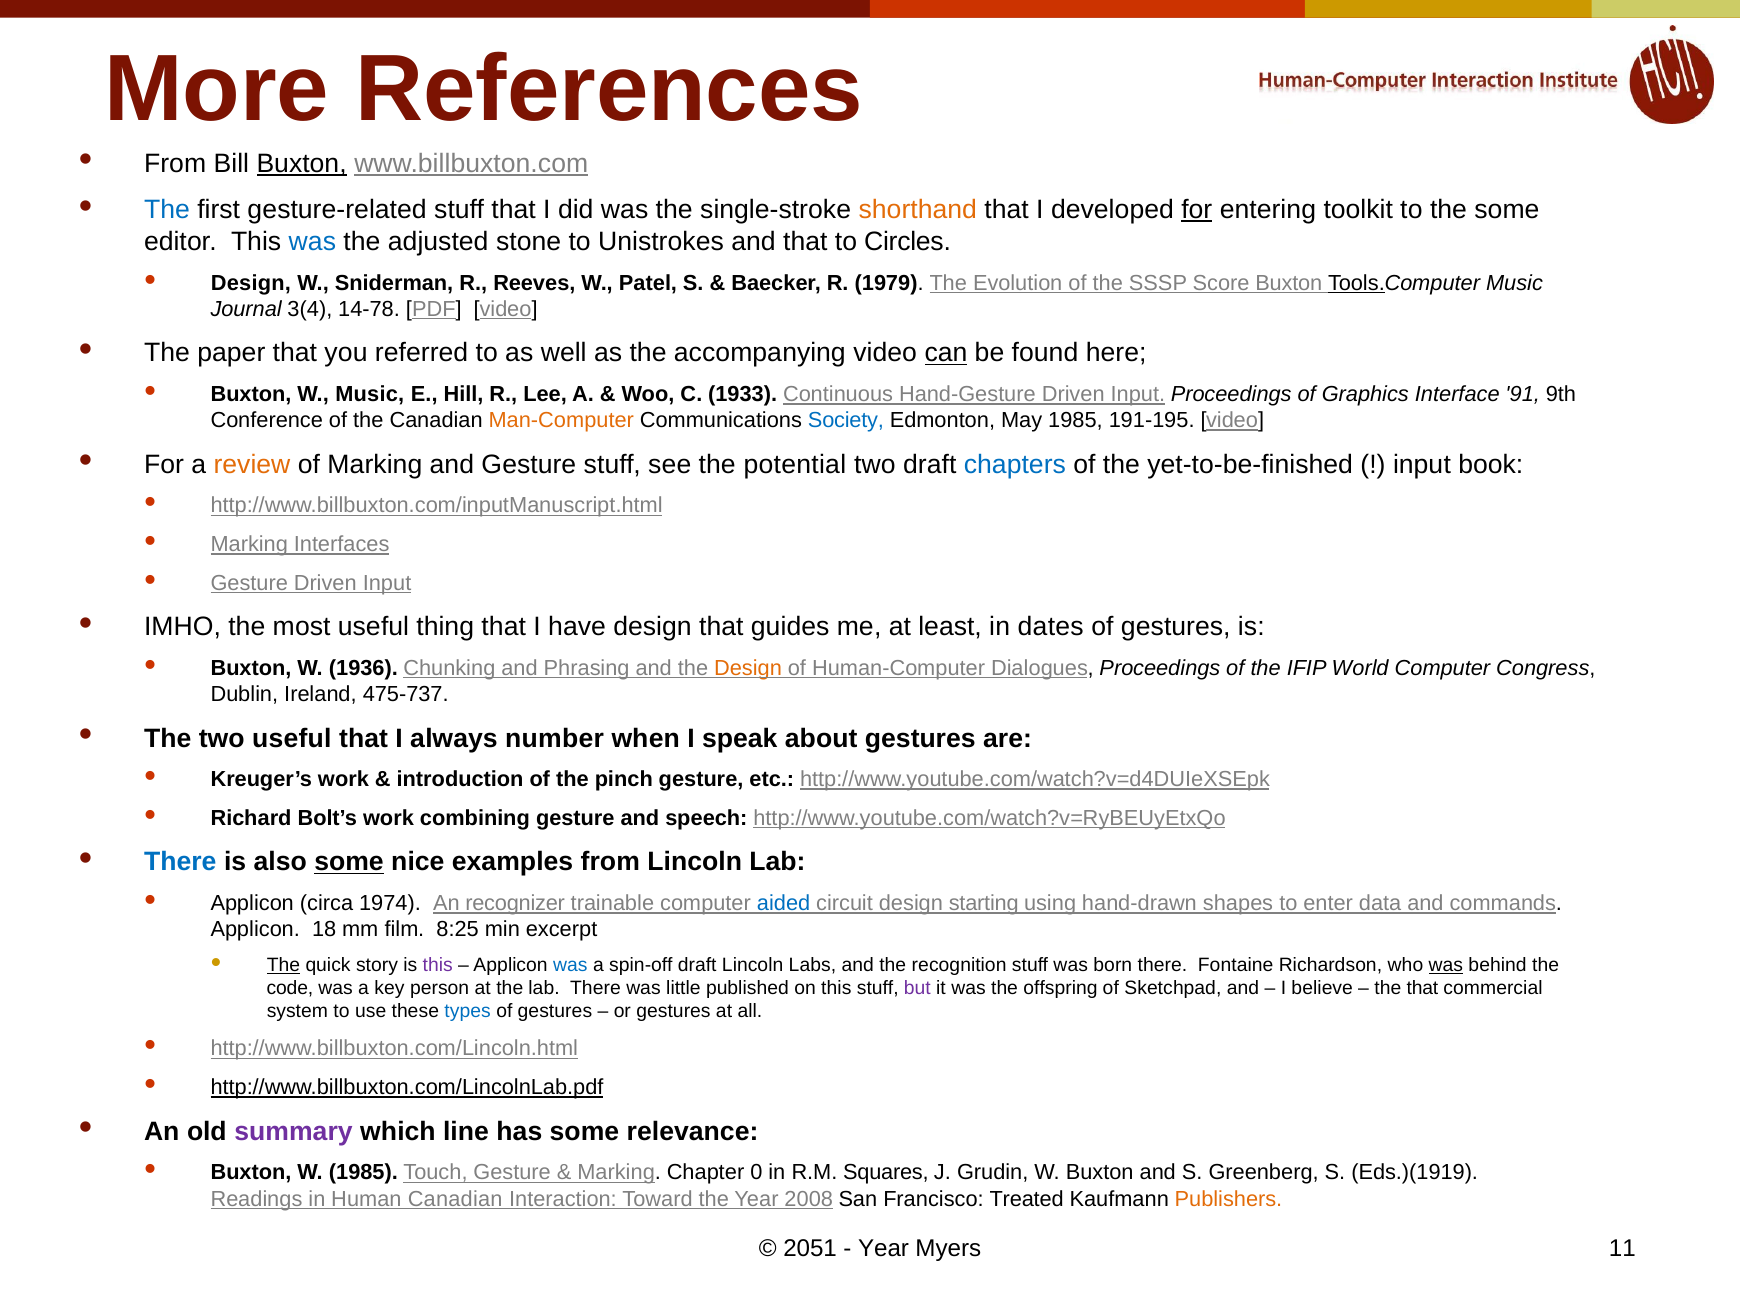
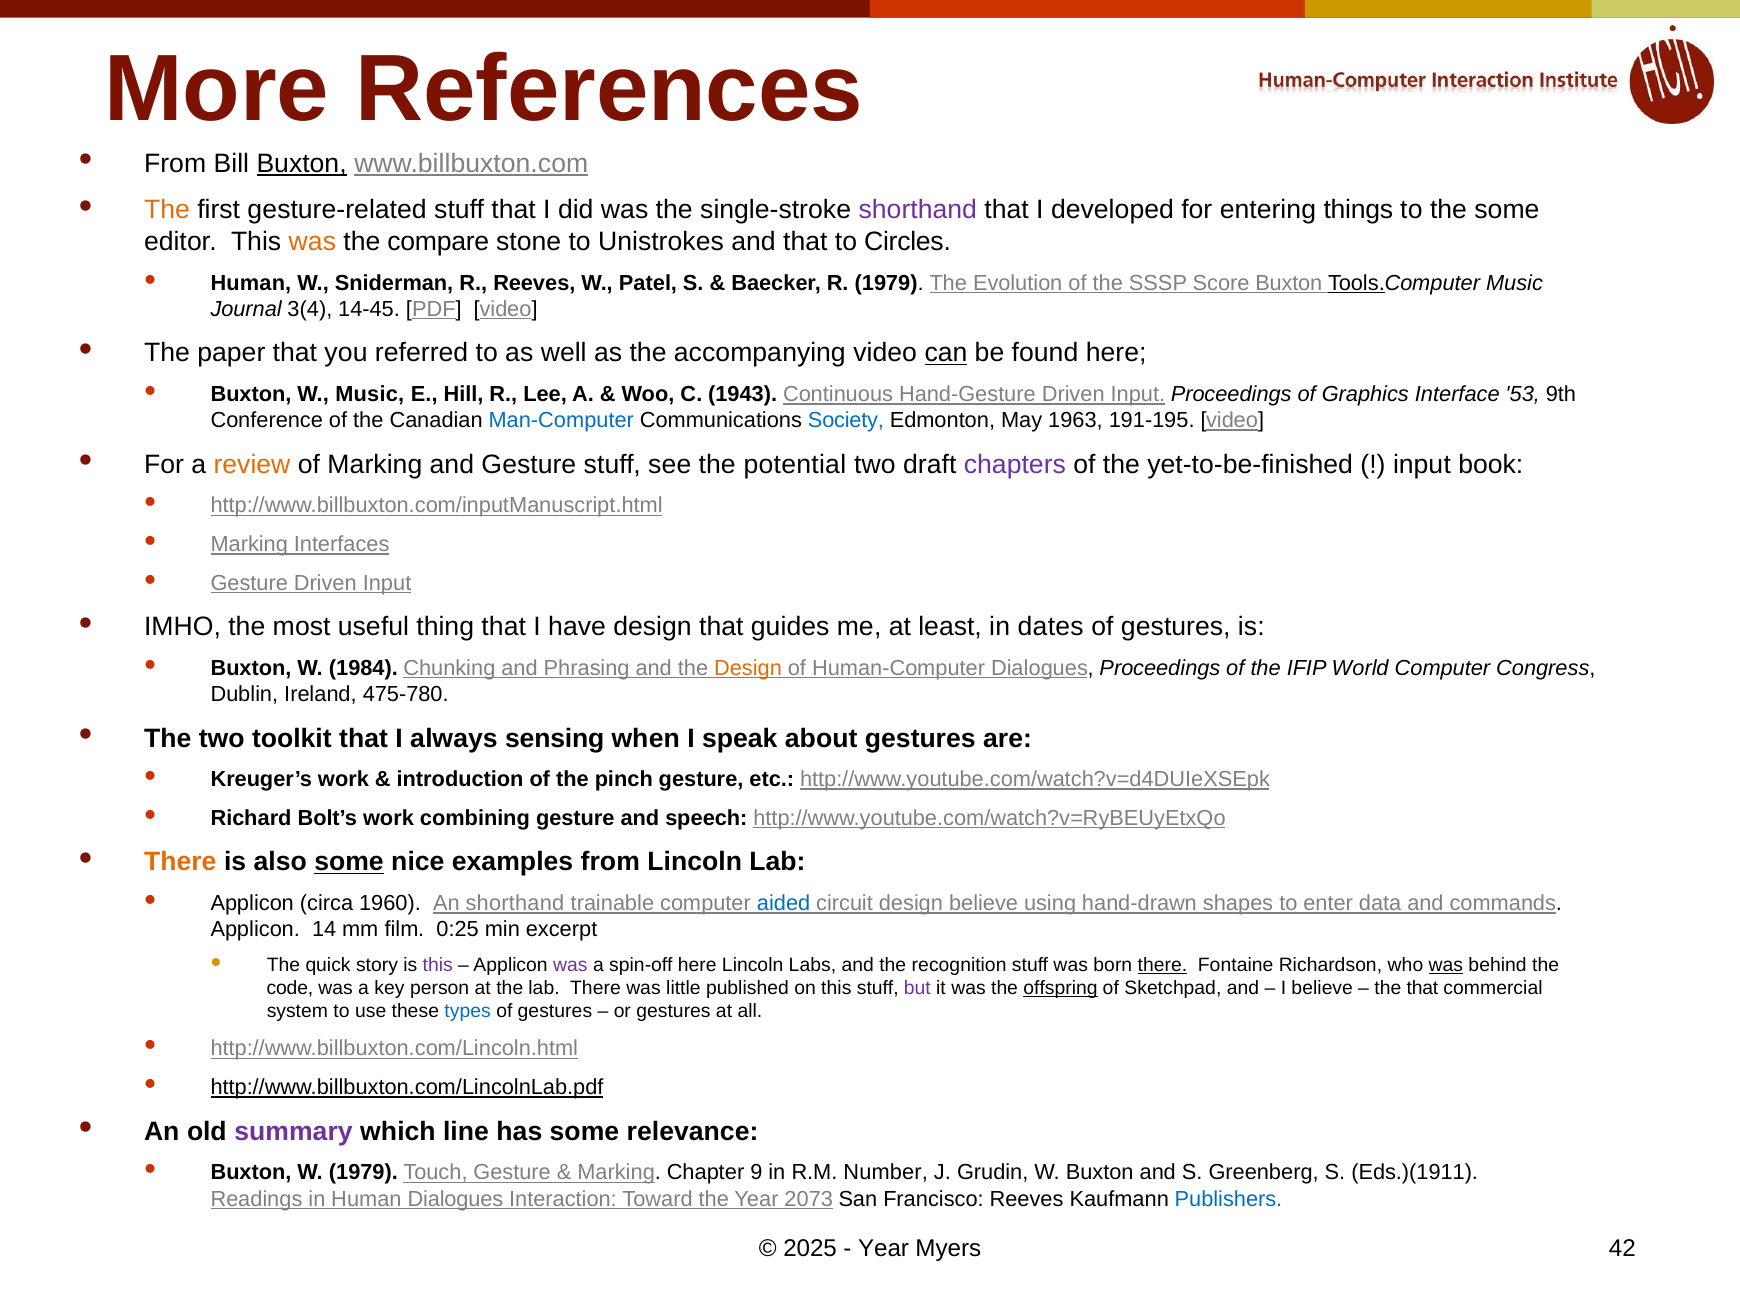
The at (167, 210) colour: blue -> orange
shorthand at (918, 210) colour: orange -> purple
for at (1197, 210) underline: present -> none
toolkit: toolkit -> things
was at (312, 242) colour: blue -> orange
adjusted: adjusted -> compare
Design at (251, 283): Design -> Human
14-78: 14-78 -> 14-45
1933: 1933 -> 1943
91: 91 -> 53
Man-Computer colour: orange -> blue
May 1985: 1985 -> 1963
chapters colour: blue -> purple
1936: 1936 -> 1984
475-737: 475-737 -> 475-780
two useful: useful -> toolkit
number: number -> sensing
There at (180, 862) colour: blue -> orange
1974: 1974 -> 1960
An recognizer: recognizer -> shorthand
design starting: starting -> believe
18: 18 -> 14
8:25: 8:25 -> 0:25
The at (283, 965) underline: present -> none
was at (570, 965) colour: blue -> purple
spin-off draft: draft -> here
there at (1162, 965) underline: none -> present
offspring underline: none -> present
W 1985: 1985 -> 1979
0: 0 -> 9
Squares: Squares -> Number
Eds.)(1919: Eds.)(1919 -> Eds.)(1911
Human Canadian: Canadian -> Dialogues
2008: 2008 -> 2073
Francisco Treated: Treated -> Reeves
Publishers colour: orange -> blue
2051: 2051 -> 2025
11: 11 -> 42
